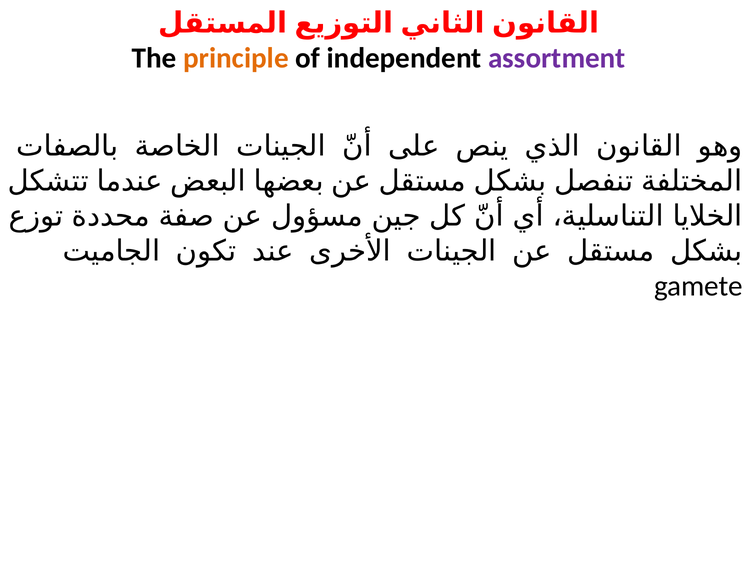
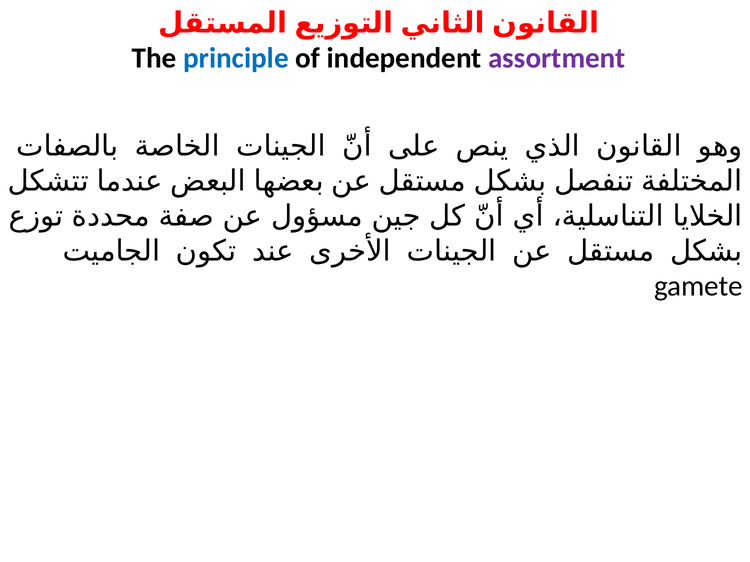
principle colour: orange -> blue
